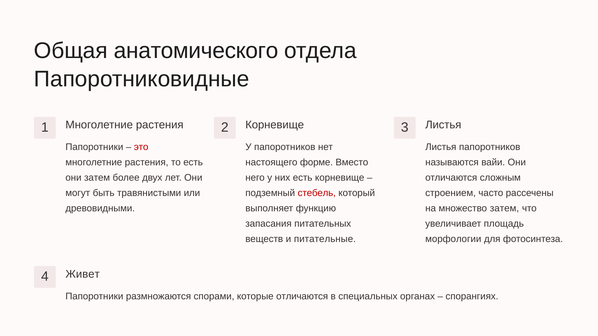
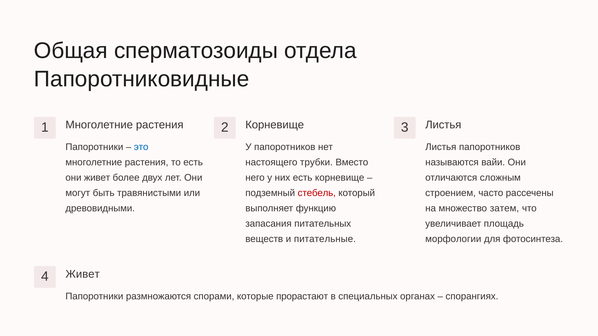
анатомического: анатомического -> сперматозоиды
это colour: red -> blue
форме: форме -> трубки
они затем: затем -> живет
которые отличаются: отличаются -> прорастают
